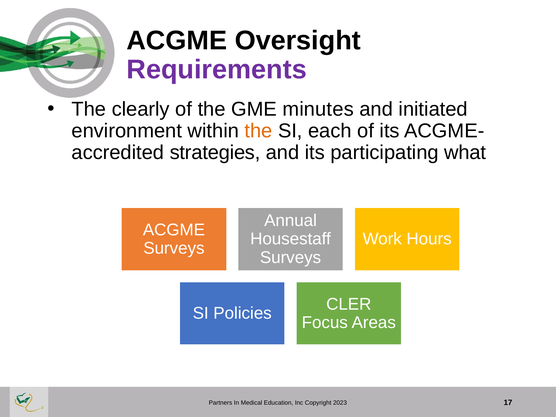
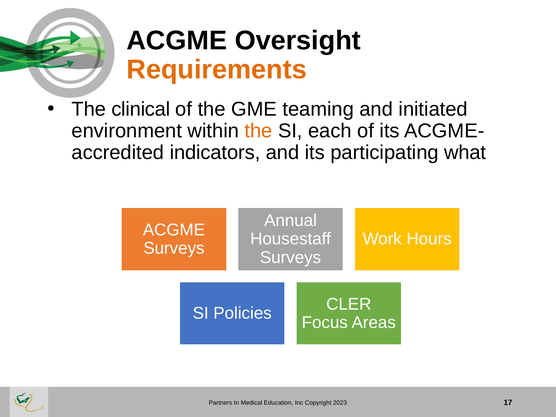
Requirements colour: purple -> orange
clearly: clearly -> clinical
minutes: minutes -> teaming
strategies: strategies -> indicators
